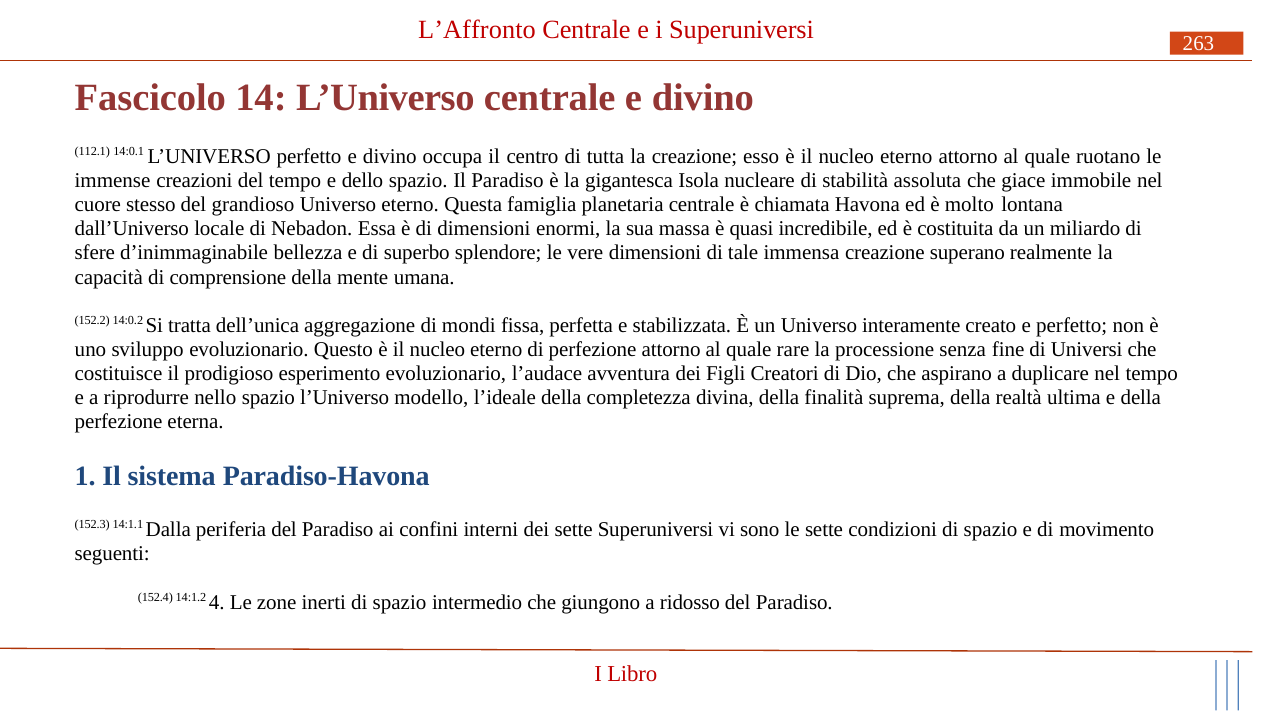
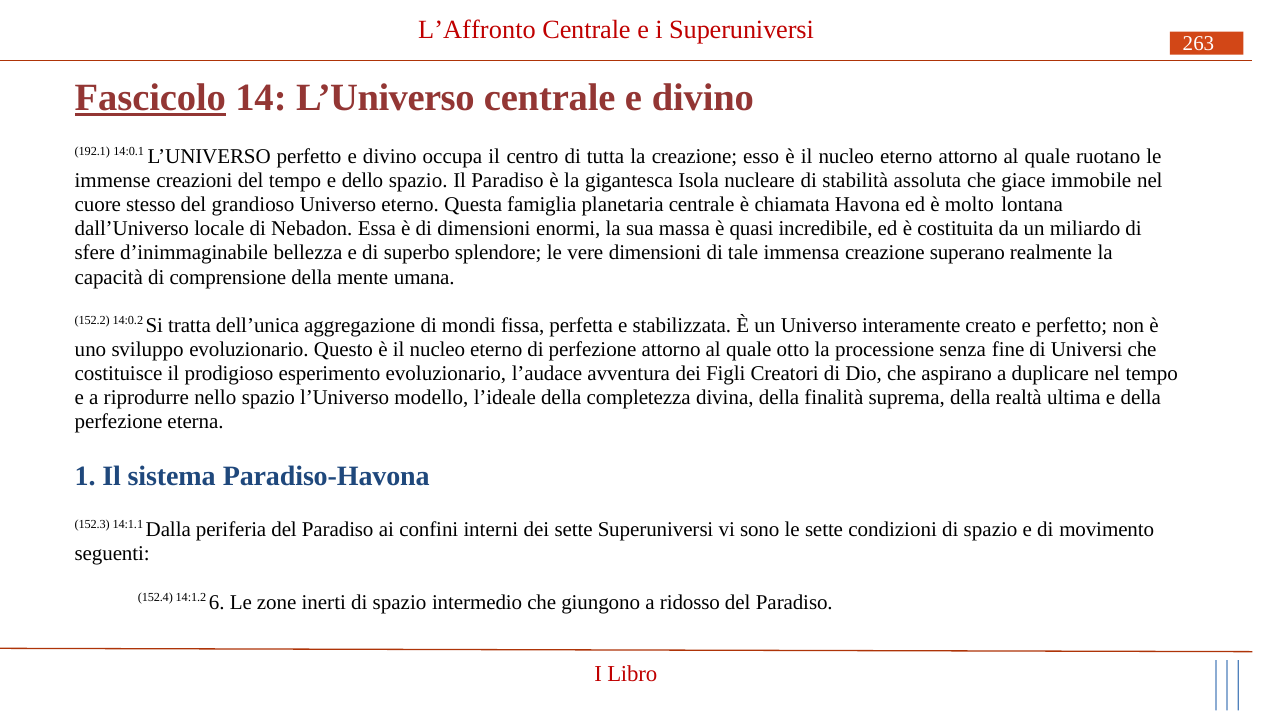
Fascicolo underline: none -> present
112.1: 112.1 -> 192.1
rare: rare -> otto
4: 4 -> 6
